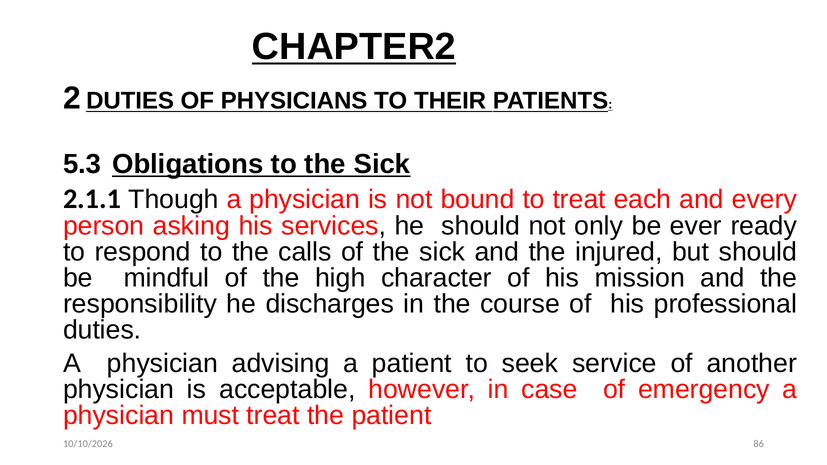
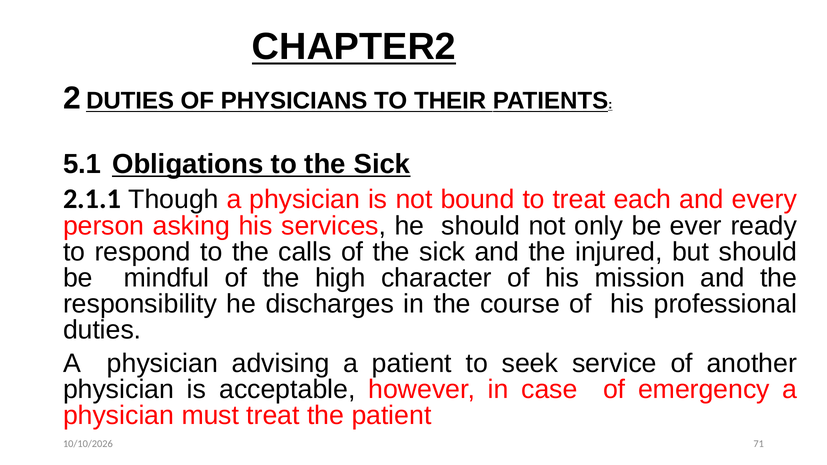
5.3: 5.3 -> 5.1
86: 86 -> 71
